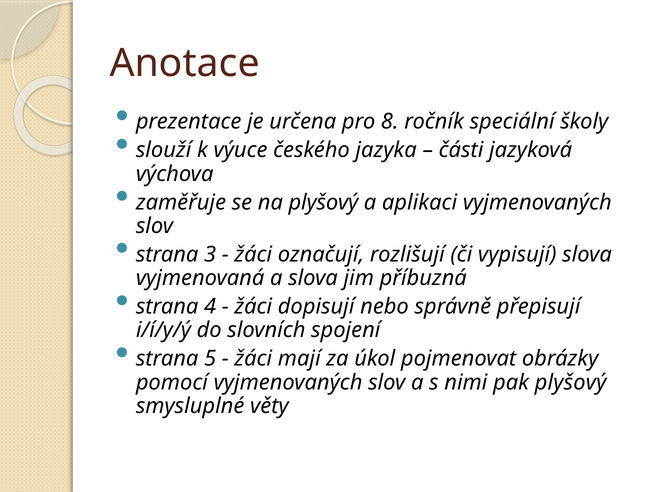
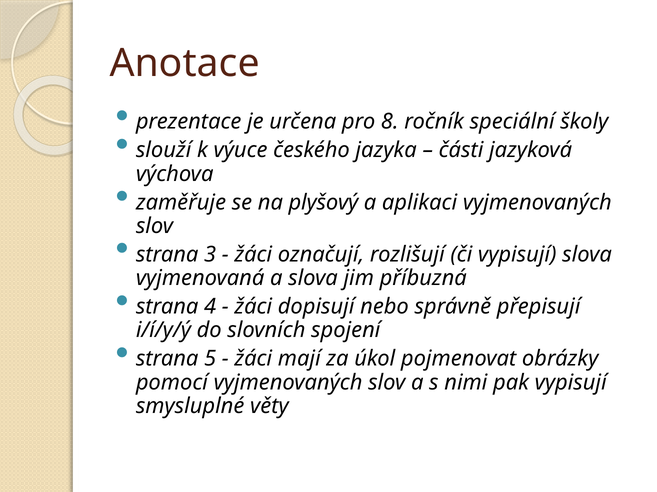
pak plyšový: plyšový -> vypisují
